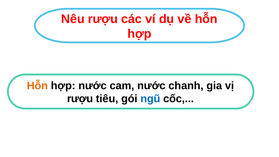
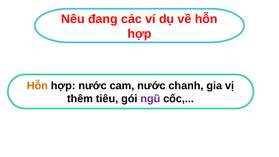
Nêu rượu: rượu -> đang
rượu at (80, 99): rượu -> thêm
ngũ colour: blue -> purple
